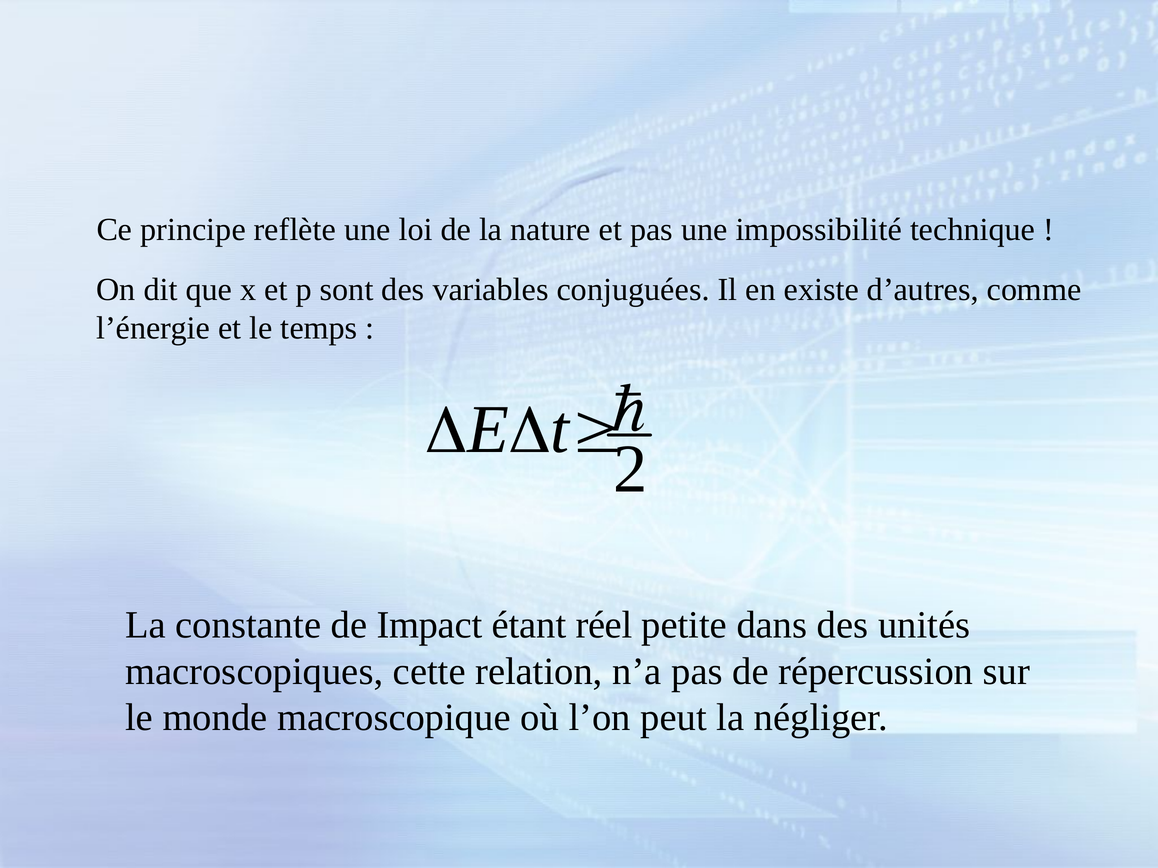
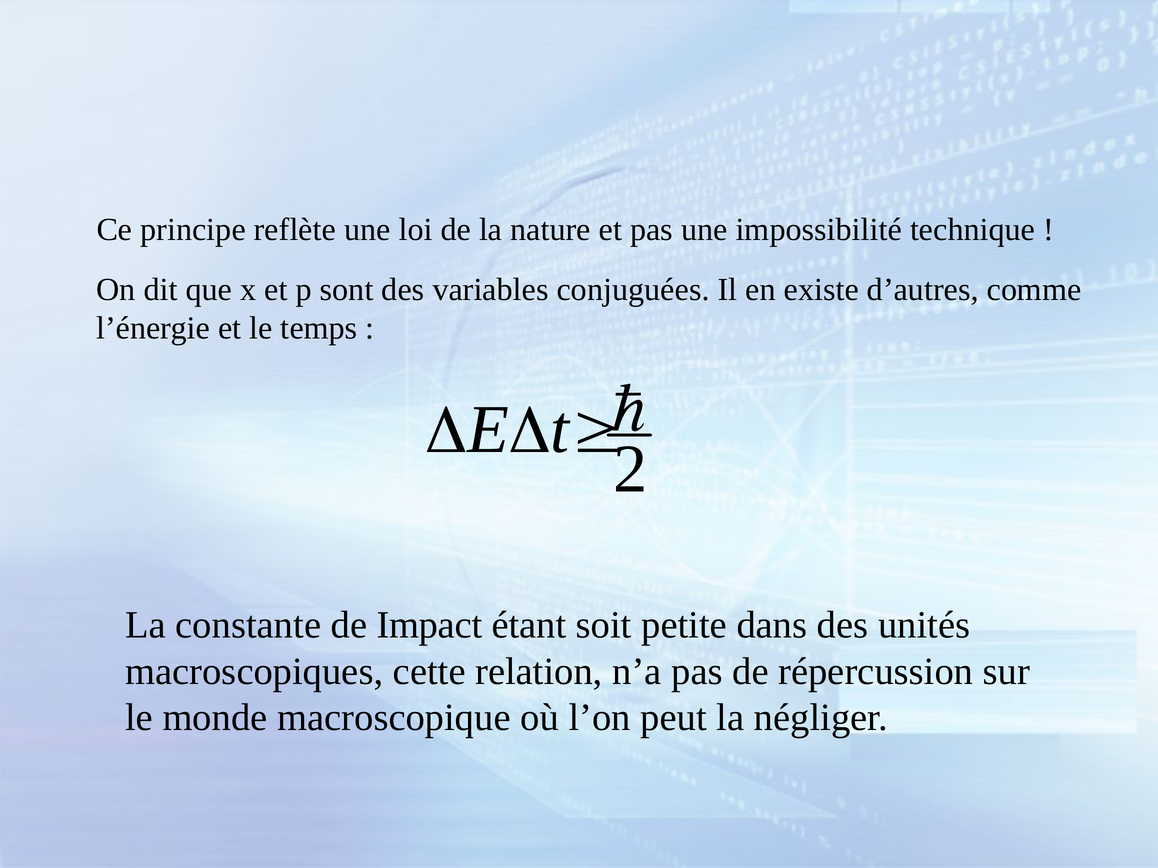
réel: réel -> soit
